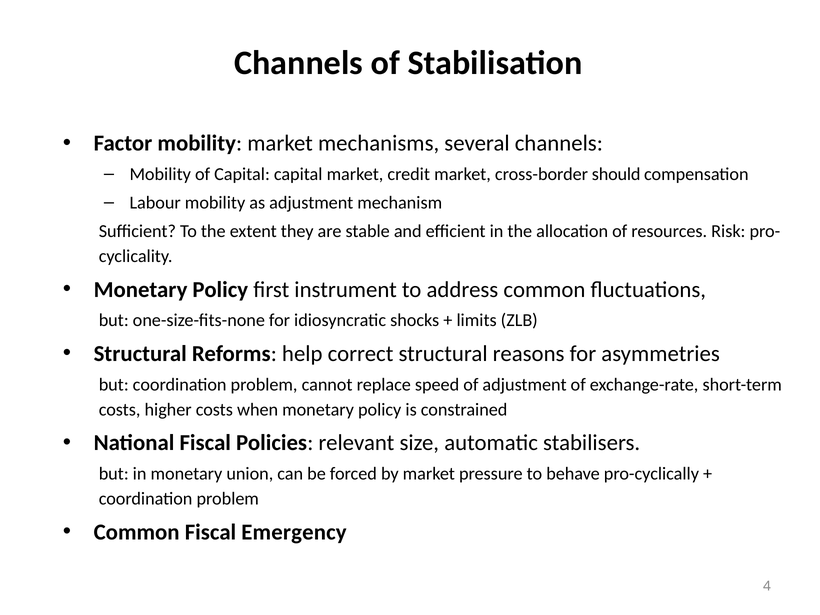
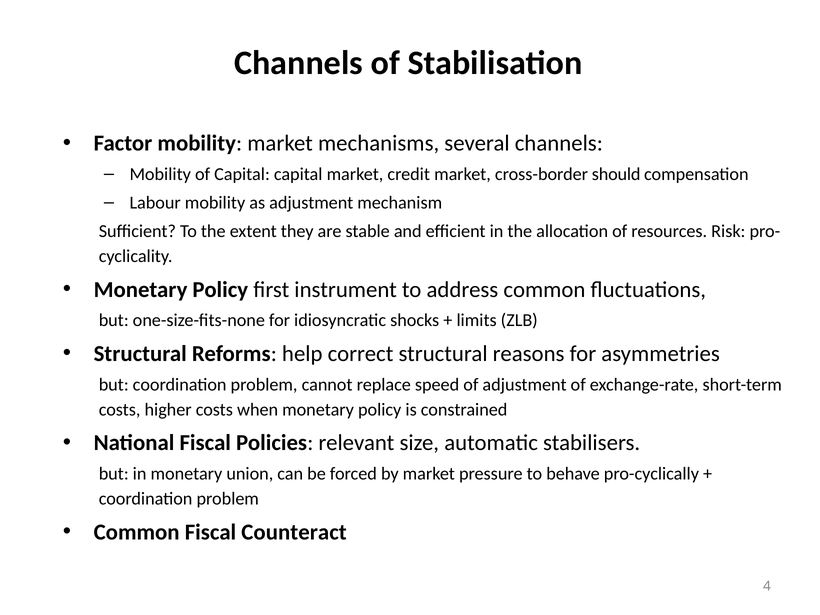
Emergency: Emergency -> Counteract
